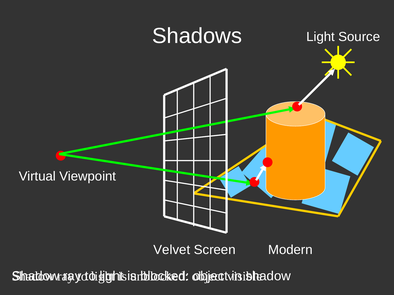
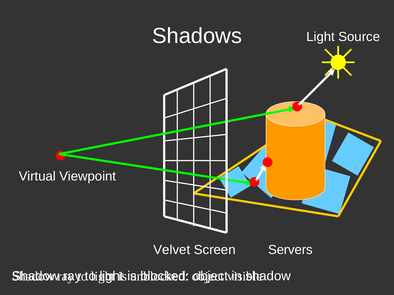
Modern: Modern -> Servers
